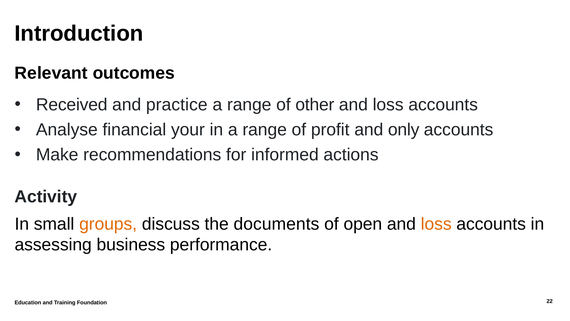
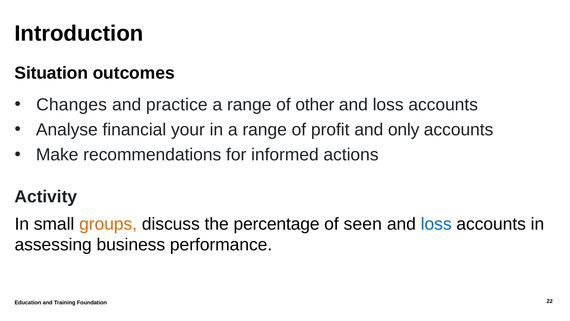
Relevant: Relevant -> Situation
Received: Received -> Changes
documents: documents -> percentage
open: open -> seen
loss at (436, 224) colour: orange -> blue
